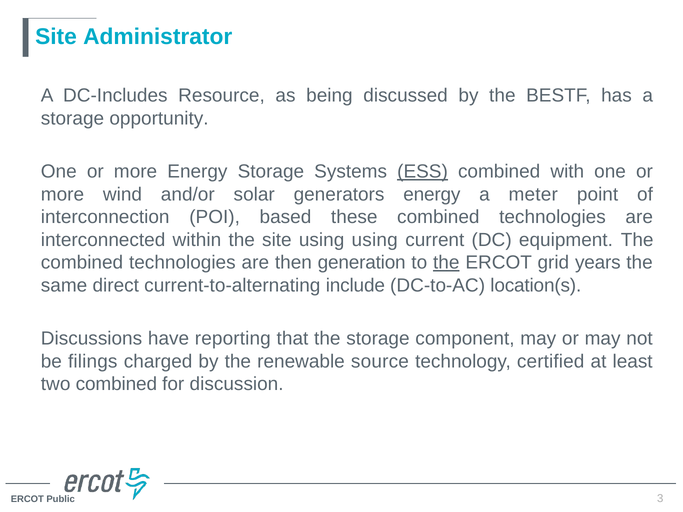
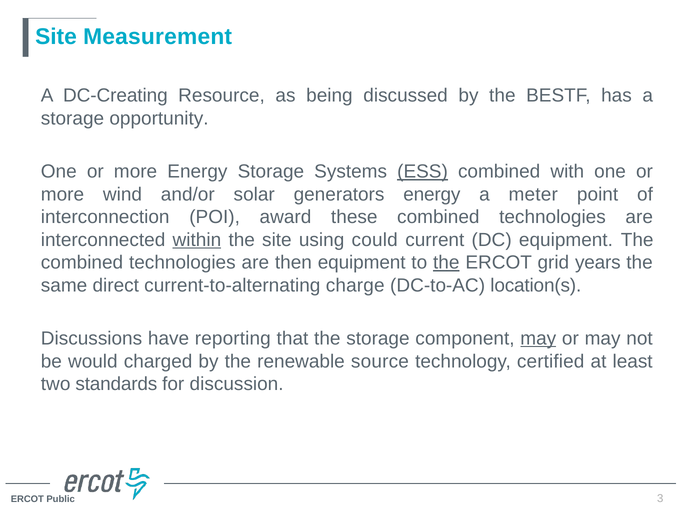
Administrator: Administrator -> Measurement
DC-Includes: DC-Includes -> DC-Creating
based: based -> award
within underline: none -> present
using using: using -> could
then generation: generation -> equipment
include: include -> charge
may at (538, 339) underline: none -> present
filings: filings -> would
two combined: combined -> standards
